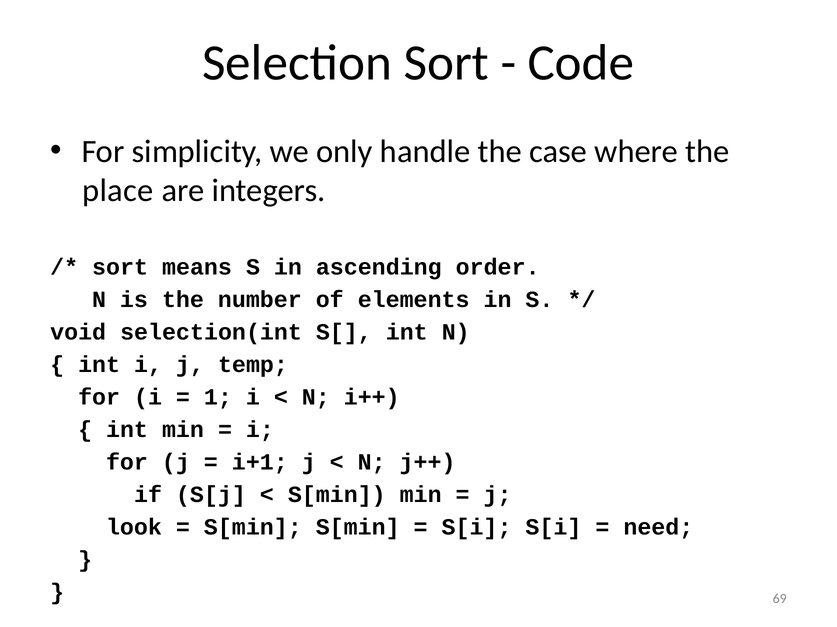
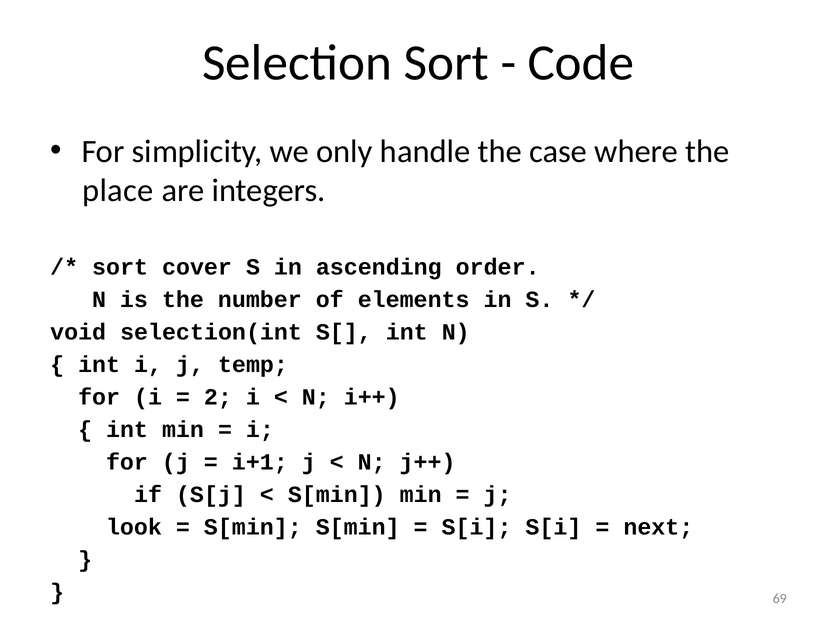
means: means -> cover
1: 1 -> 2
need: need -> next
